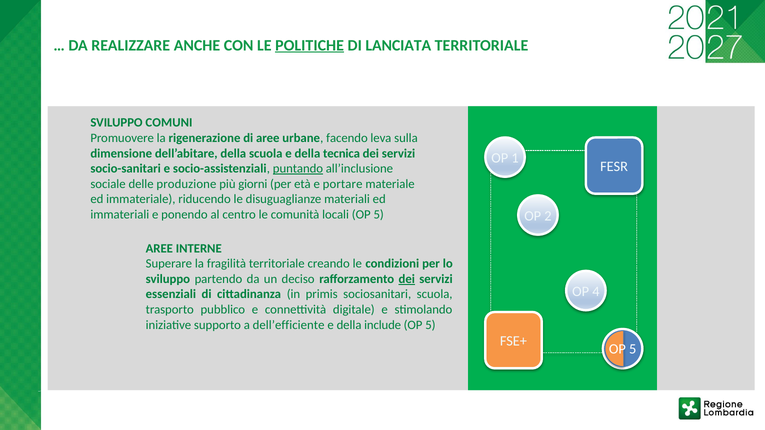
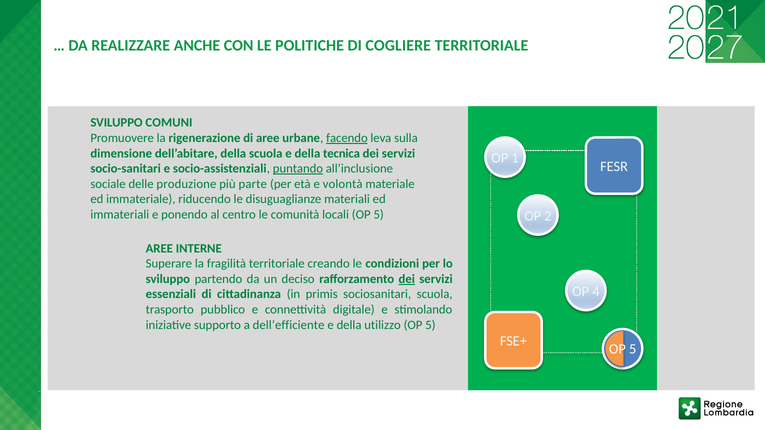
POLITICHE underline: present -> none
LANCIATA: LANCIATA -> COGLIERE
facendo underline: none -> present
giorni: giorni -> parte
portare: portare -> volontà
include: include -> utilizzo
